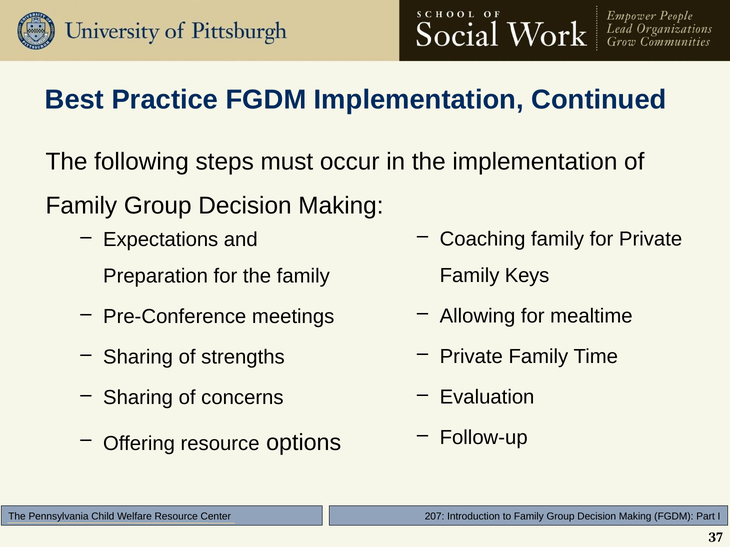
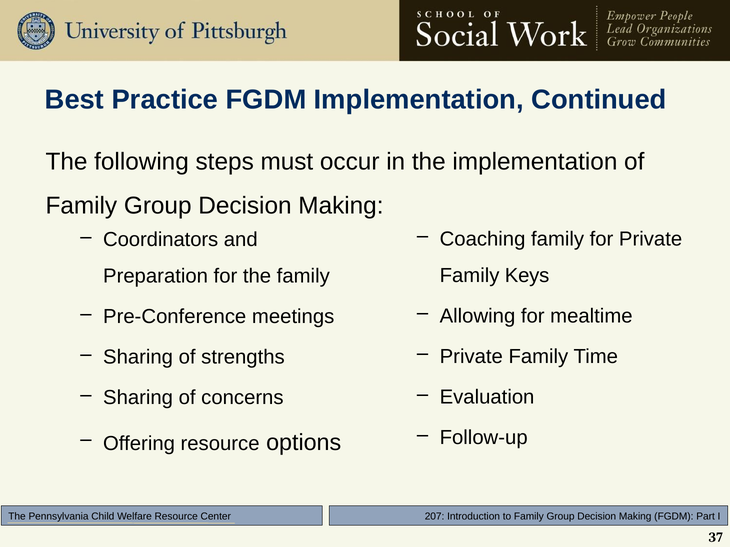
Expectations: Expectations -> Coordinators
